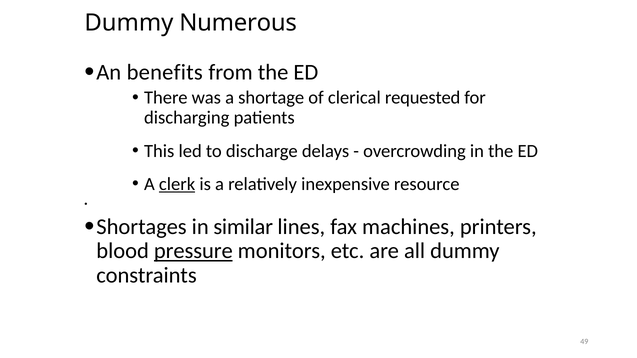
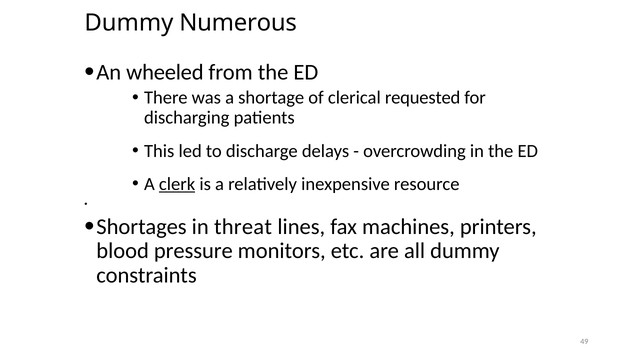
benefits: benefits -> wheeled
similar: similar -> threat
pressure underline: present -> none
